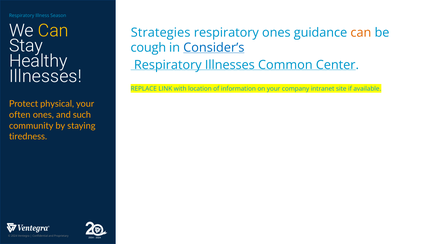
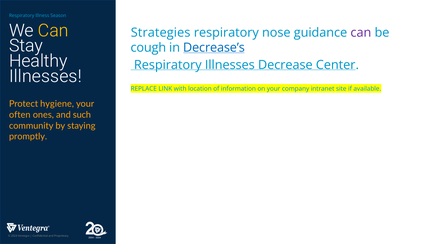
respiratory ones: ones -> nose
can at (361, 33) colour: orange -> purple
Consider’s: Consider’s -> Decrease’s
Common: Common -> Decrease
physical: physical -> hygiene
tiredness: tiredness -> promptly
